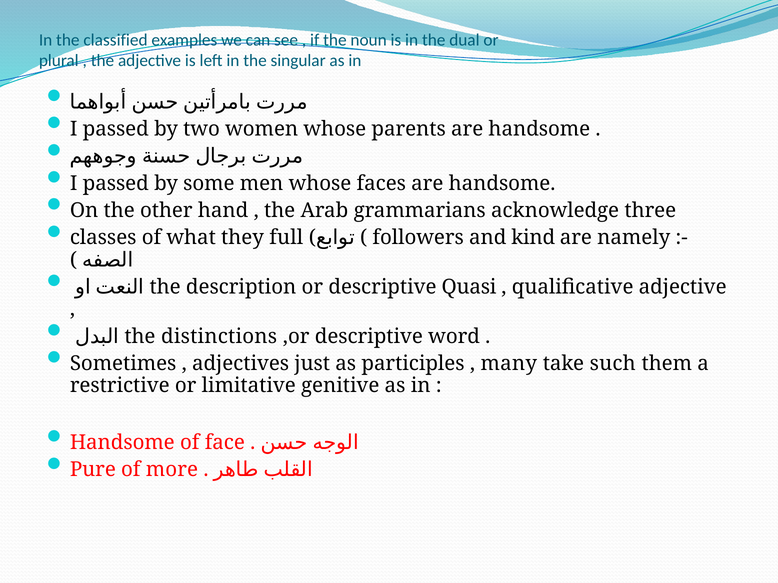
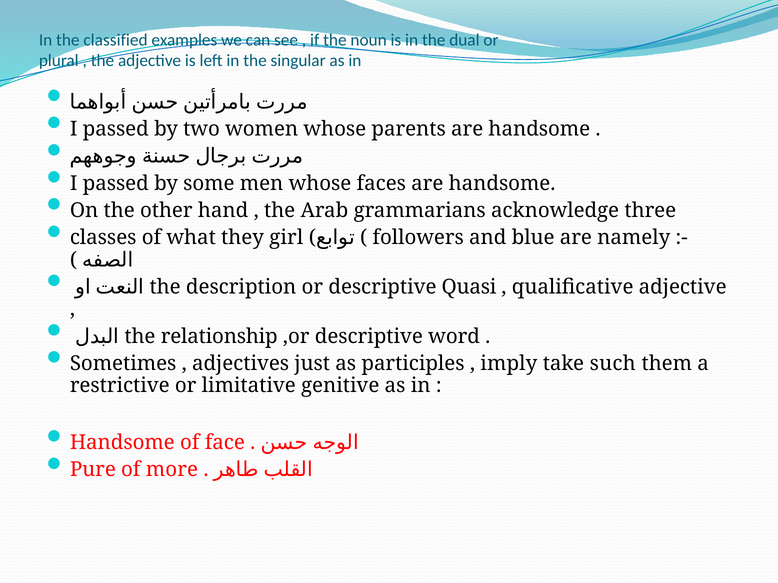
full: full -> girl
kind: kind -> blue
distinctions: distinctions -> relationship
many: many -> imply
